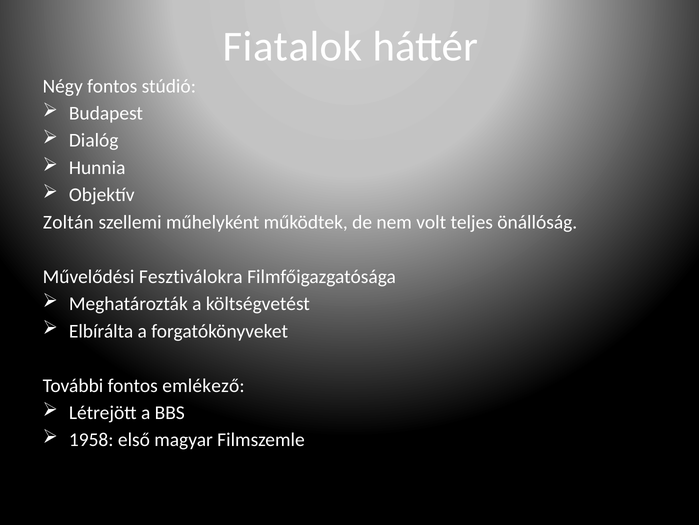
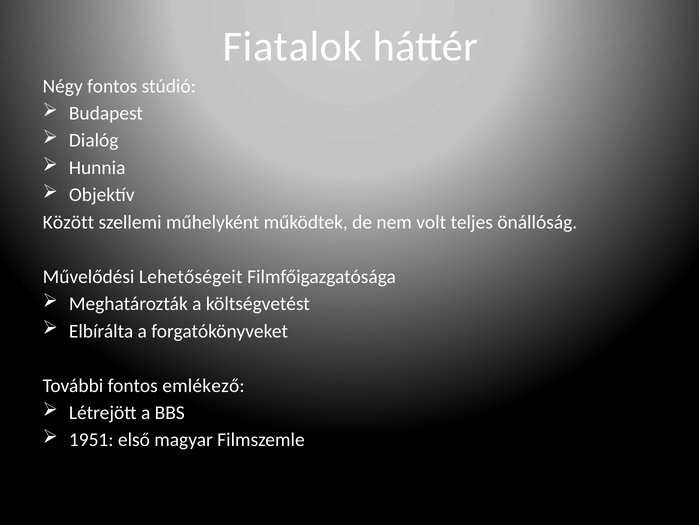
Zoltán: Zoltán -> Között
Fesztiválokra: Fesztiválokra -> Lehetőségeit
1958: 1958 -> 1951
